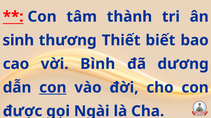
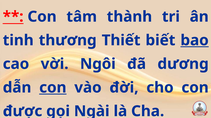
sinh: sinh -> tinh
bao underline: none -> present
Bình: Bình -> Ngôi
